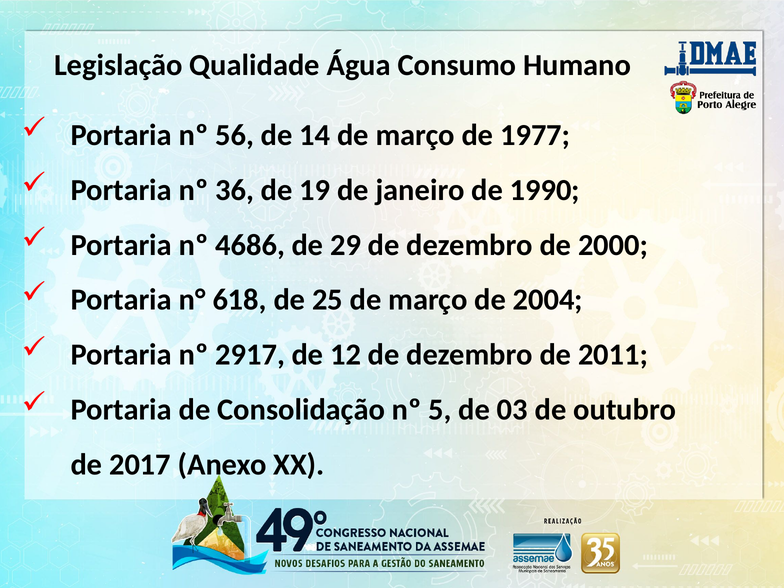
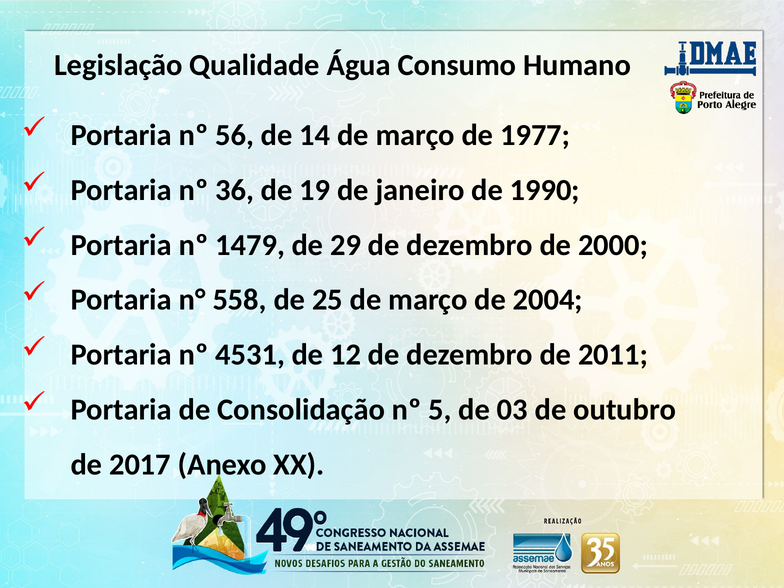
4686: 4686 -> 1479
618: 618 -> 558
2917: 2917 -> 4531
